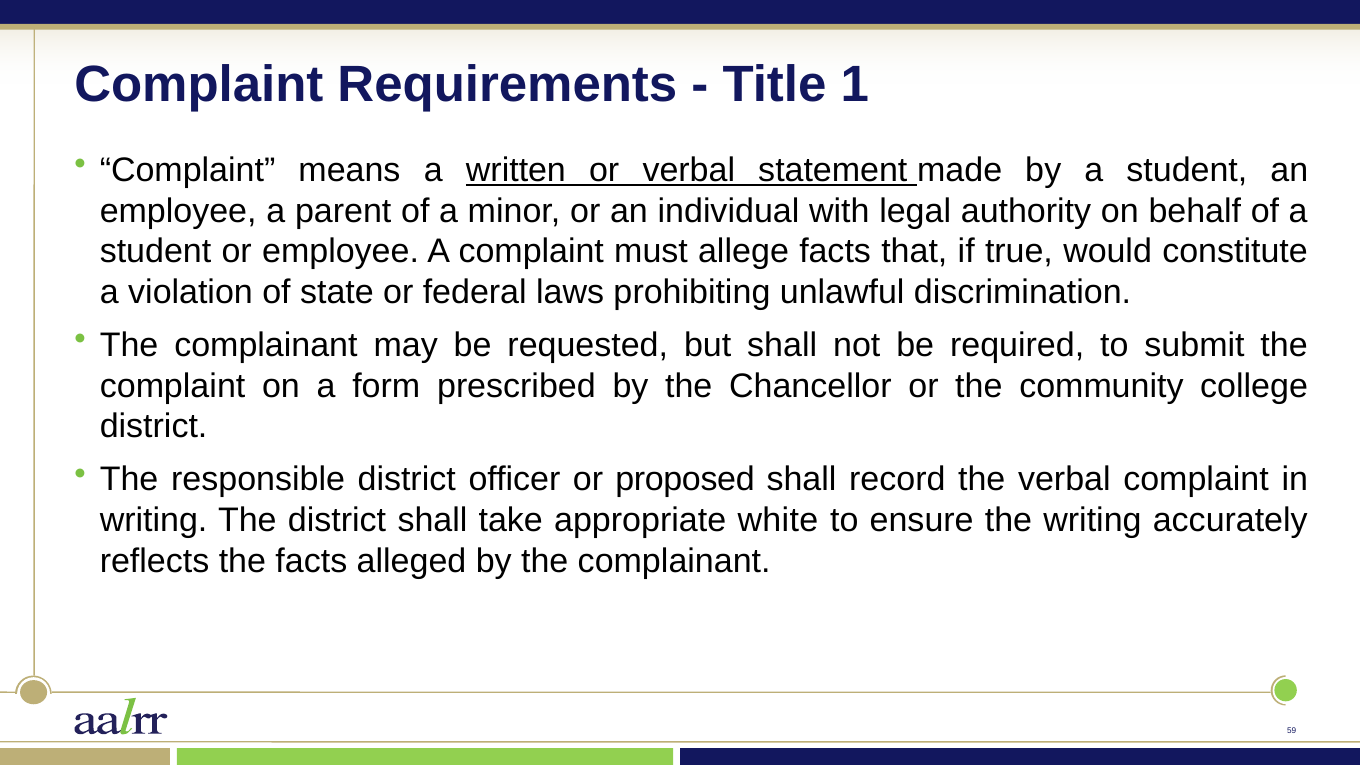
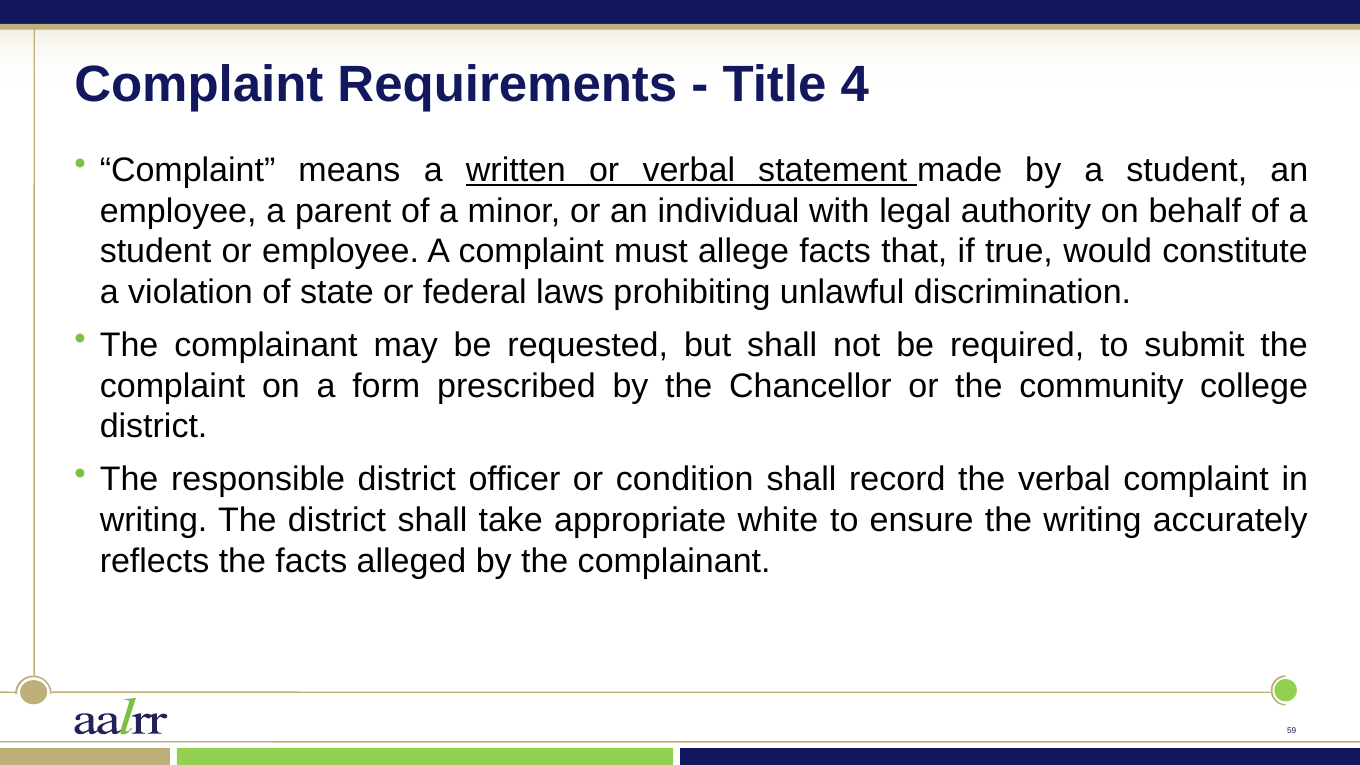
1: 1 -> 4
proposed: proposed -> condition
